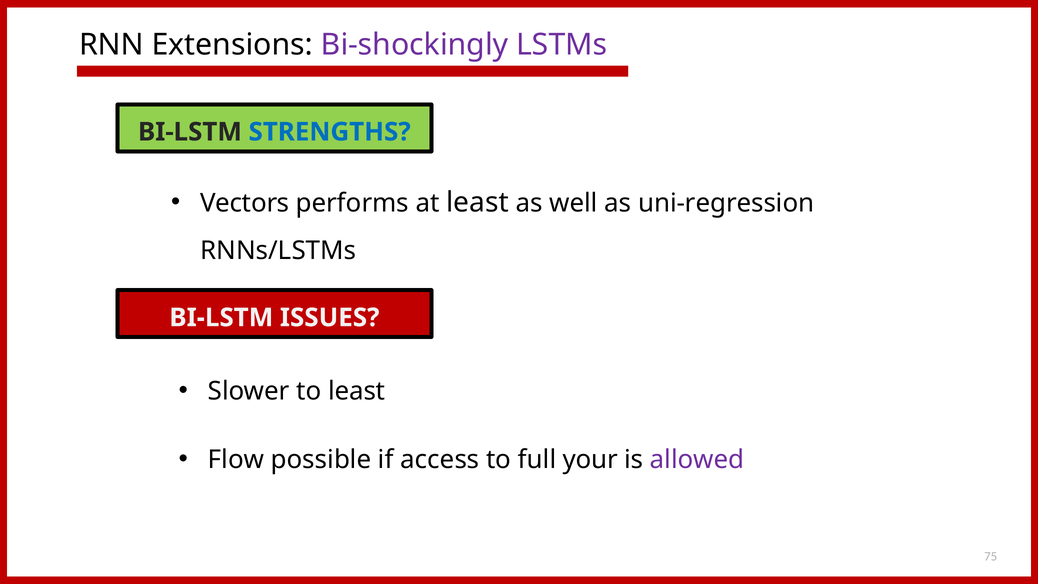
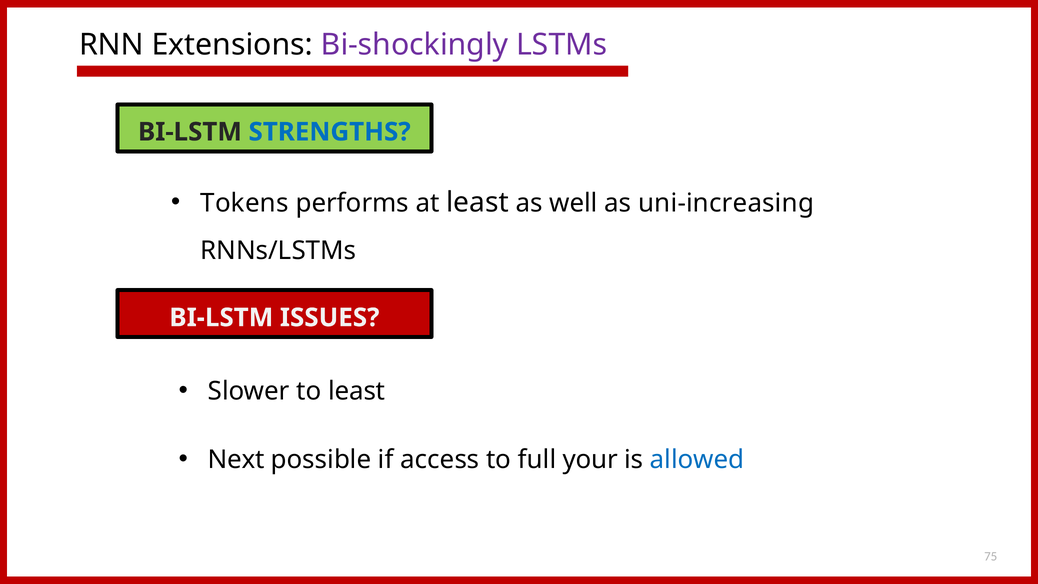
Vectors: Vectors -> Tokens
uni-regression: uni-regression -> uni-increasing
Flow: Flow -> Next
allowed colour: purple -> blue
